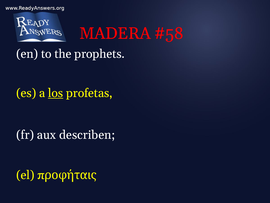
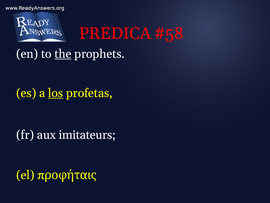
MADERA: MADERA -> PREDICA
the underline: none -> present
describen: describen -> imitateurs
